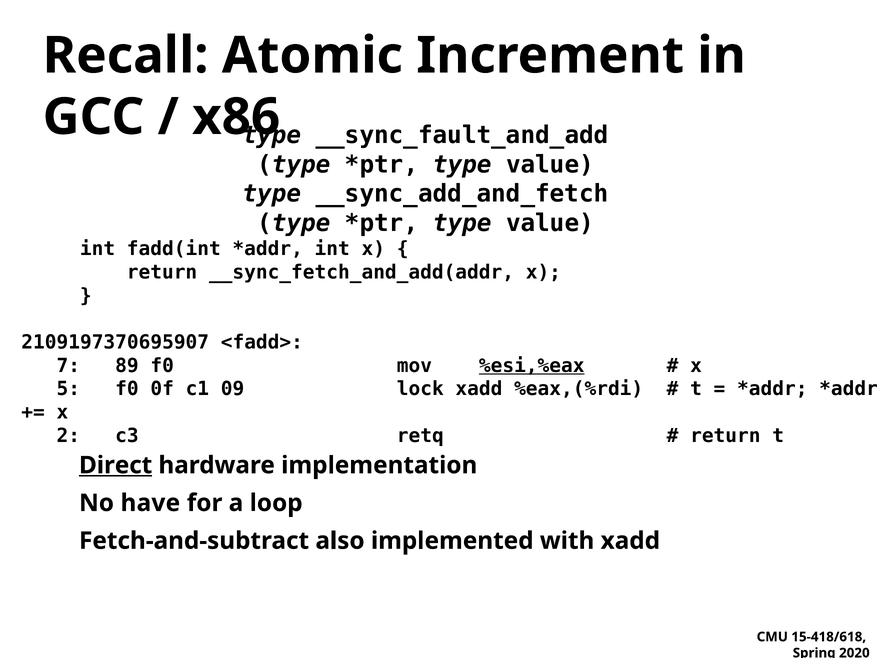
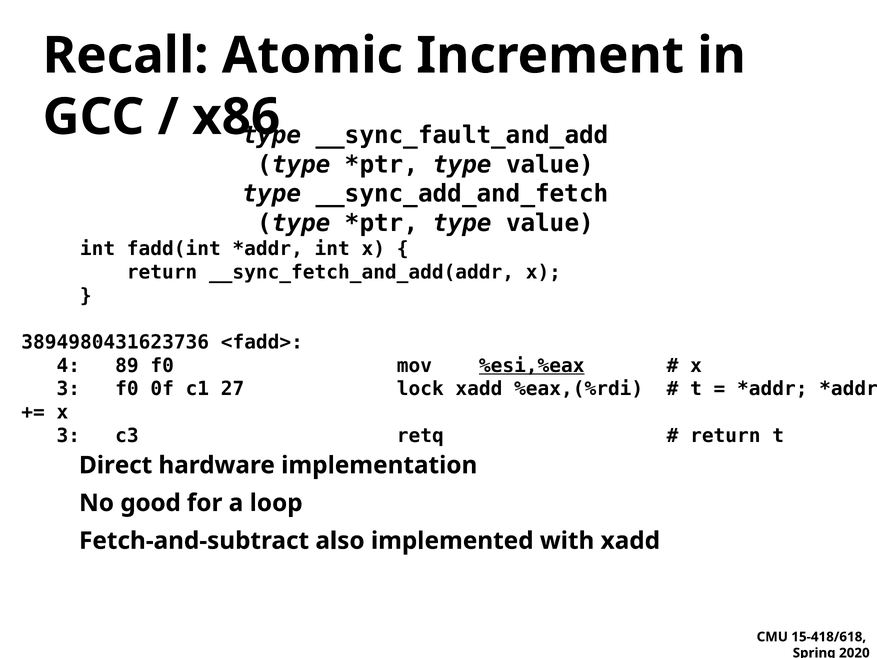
2109197370695907: 2109197370695907 -> 3894980431623736
7: 7 -> 4
5 at (68, 389): 5 -> 3
09: 09 -> 27
2 at (68, 436): 2 -> 3
Direct underline: present -> none
have: have -> good
